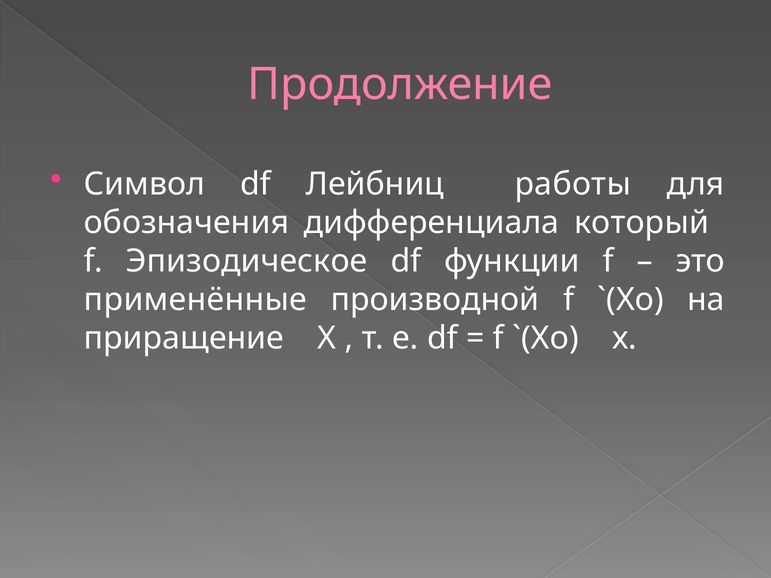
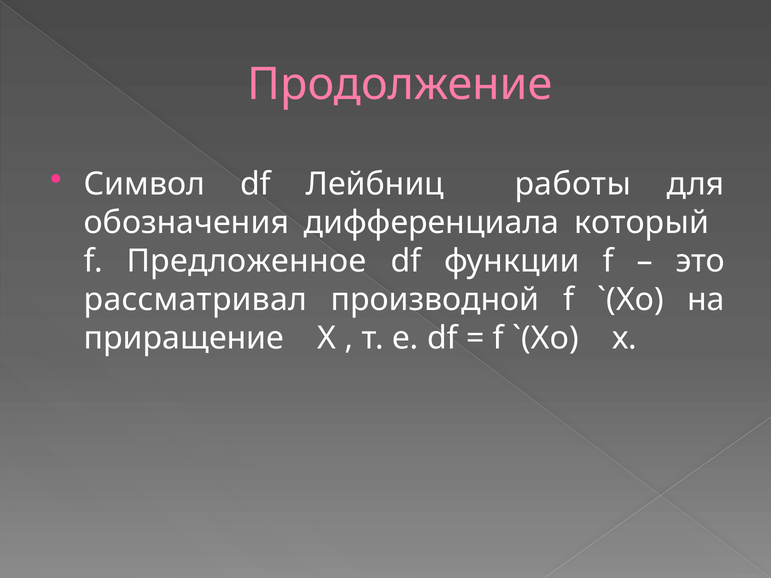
Эпизодическое: Эпизодическое -> Предложенное
применённые: применённые -> рассматривал
